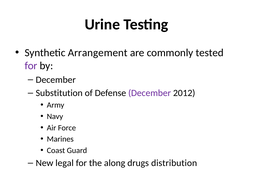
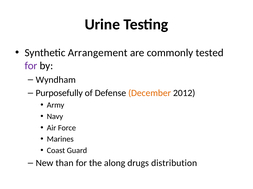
December at (56, 80): December -> Wyndham
Substitution: Substitution -> Purposefully
December at (150, 93) colour: purple -> orange
legal: legal -> than
